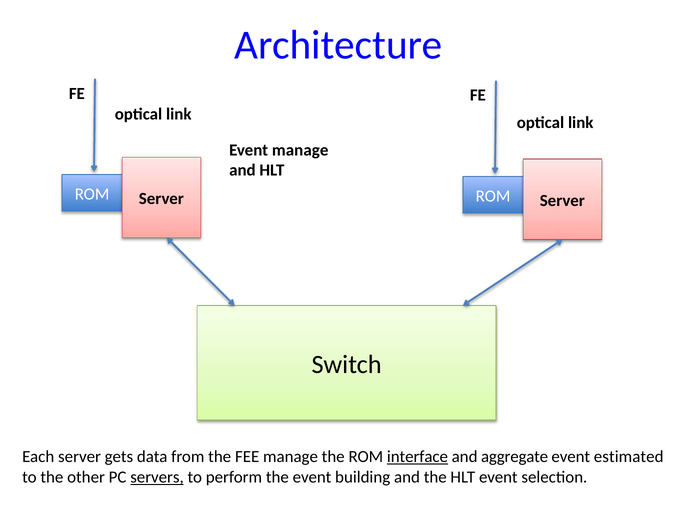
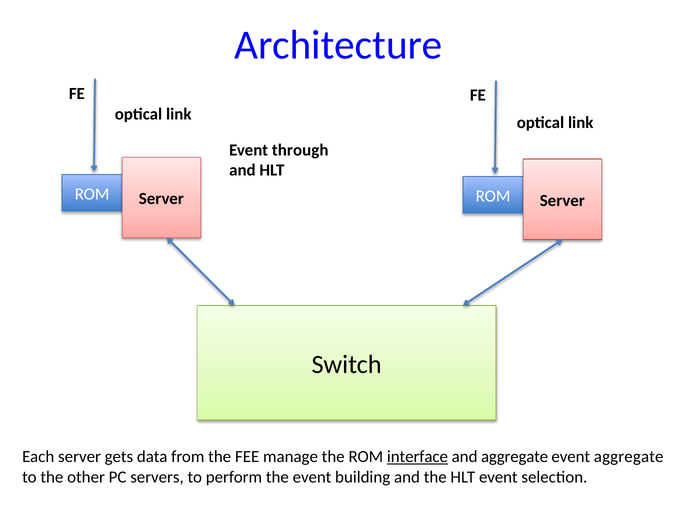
Event manage: manage -> through
event estimated: estimated -> aggregate
servers underline: present -> none
